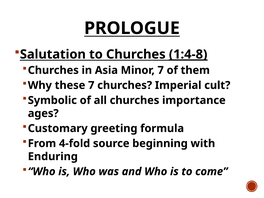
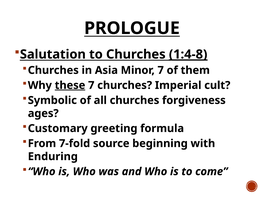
these underline: none -> present
importance: importance -> forgiveness
4-fold: 4-fold -> 7-fold
